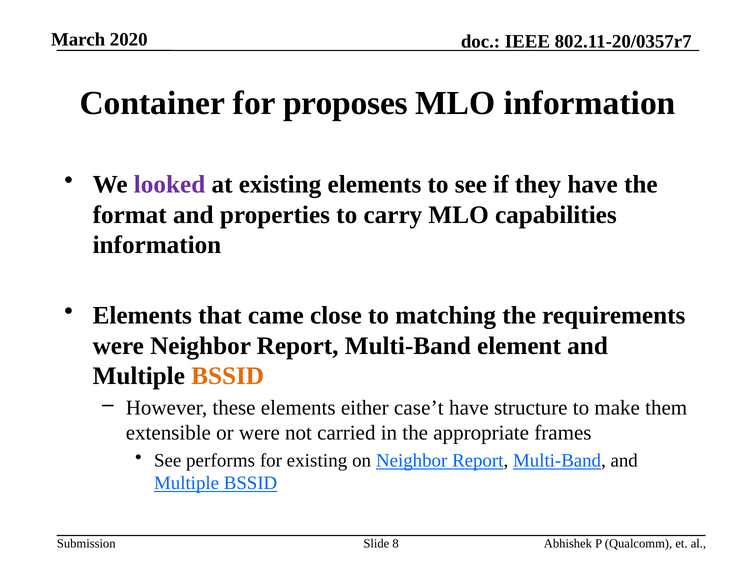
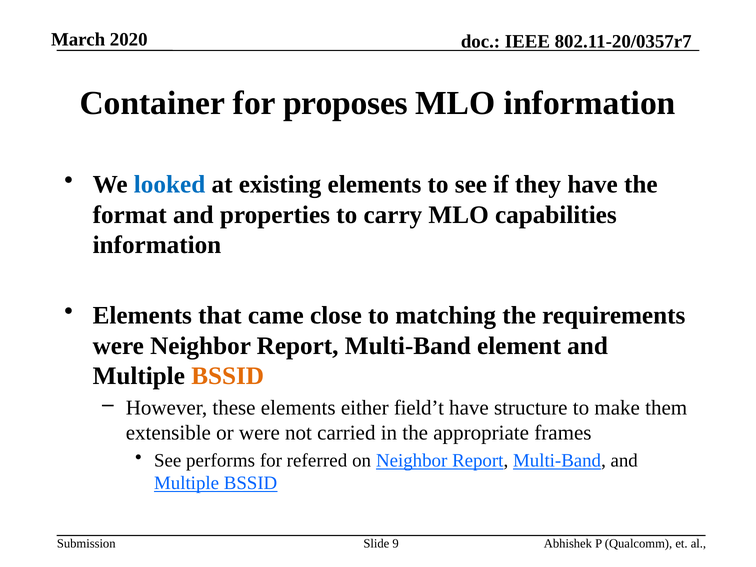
looked colour: purple -> blue
case’t: case’t -> field’t
for existing: existing -> referred
8: 8 -> 9
